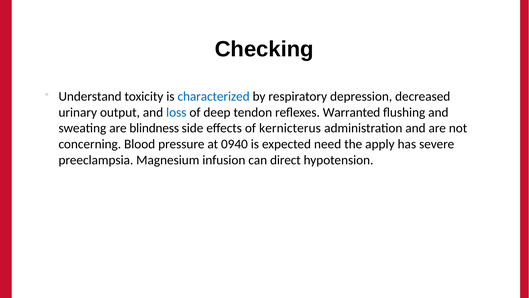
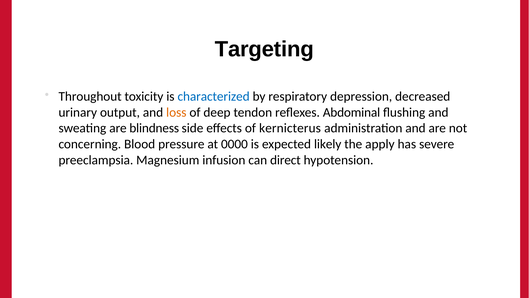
Checking: Checking -> Targeting
Understand: Understand -> Throughout
loss colour: blue -> orange
Warranted: Warranted -> Abdominal
0940: 0940 -> 0000
need: need -> likely
